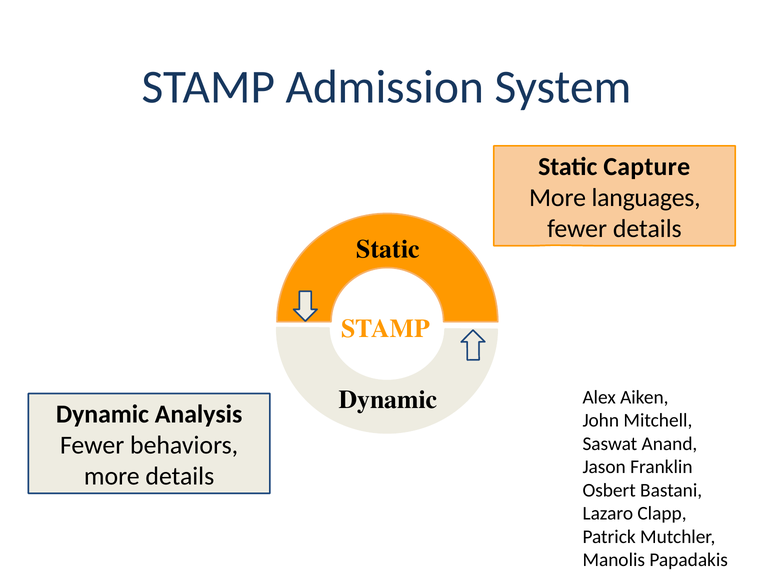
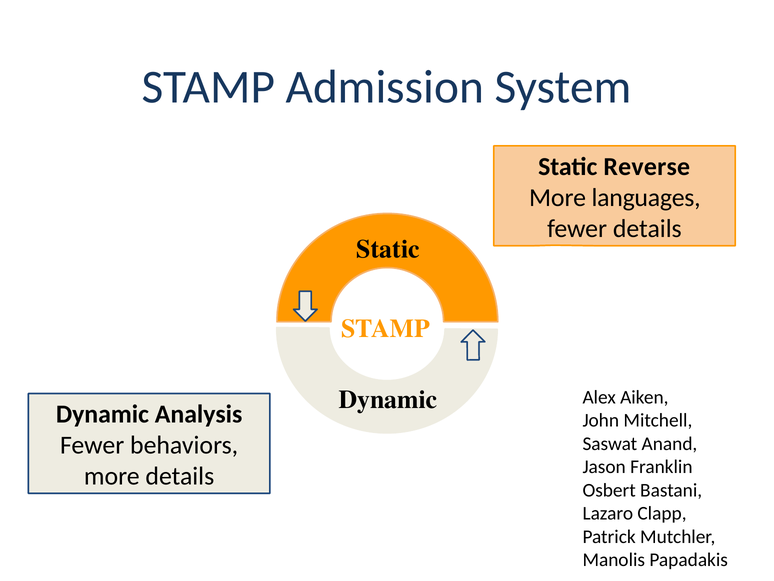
Capture: Capture -> Reverse
